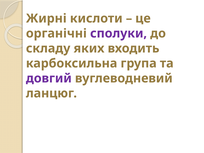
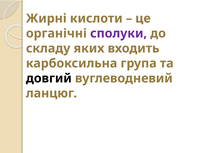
довгий colour: purple -> black
